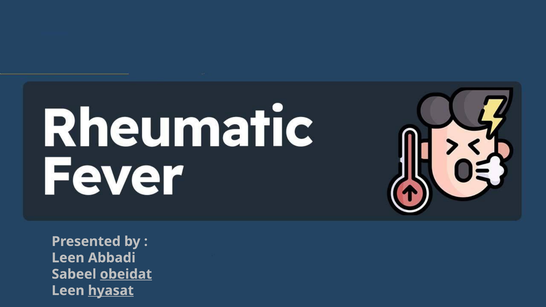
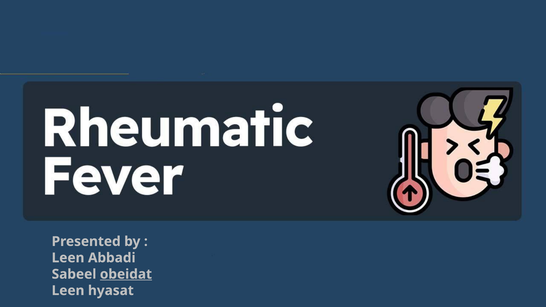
hyasat underline: present -> none
